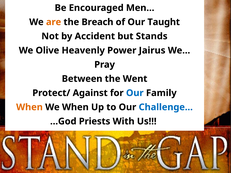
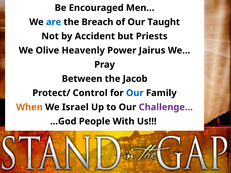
are colour: orange -> blue
Stands: Stands -> Priests
Went: Went -> Jacob
Against: Against -> Control
We When: When -> Israel
Challenge… colour: blue -> purple
Priests: Priests -> People
